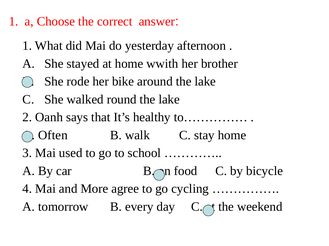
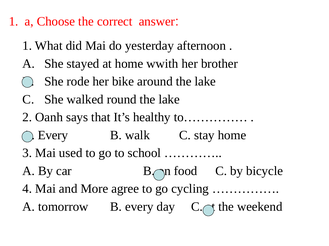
Often at (53, 135): Often -> Every
